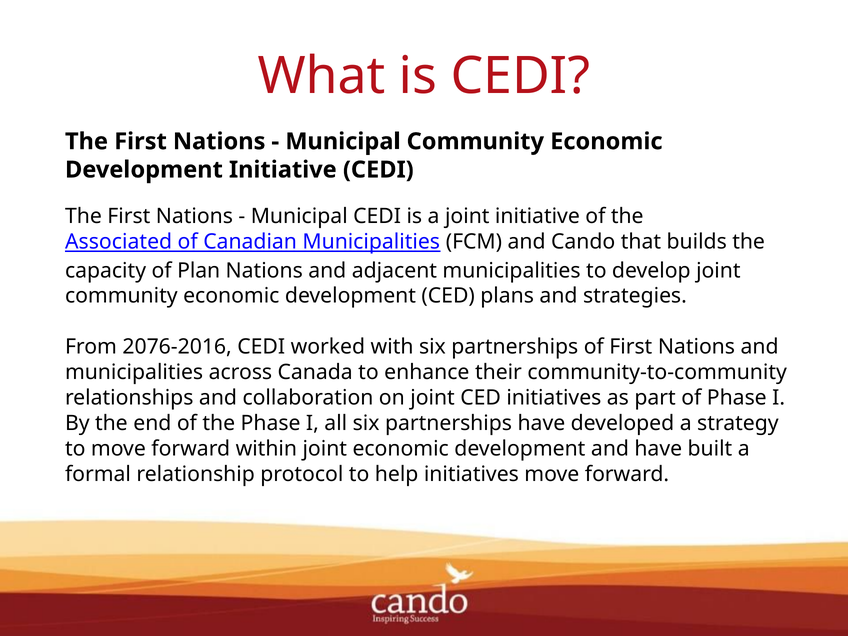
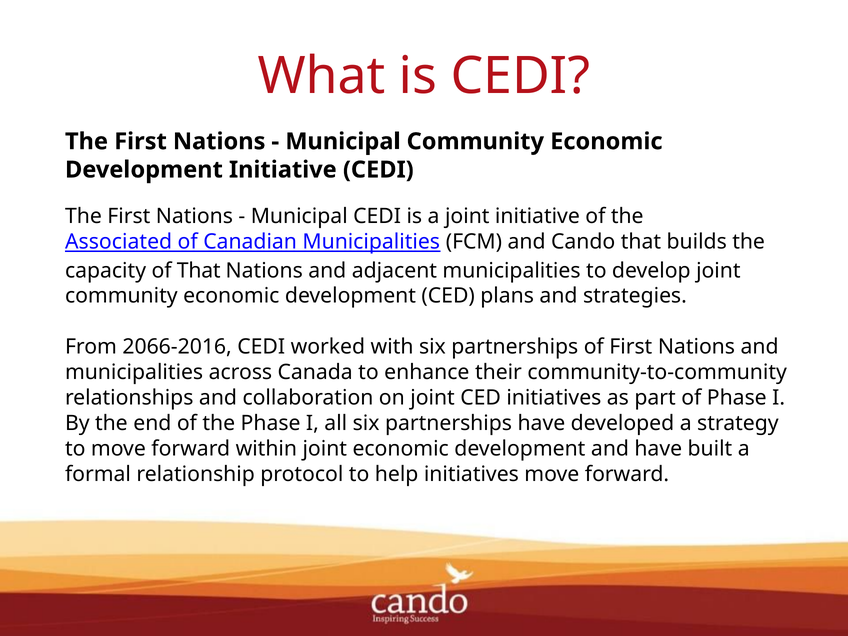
of Plan: Plan -> That
2076-2016: 2076-2016 -> 2066-2016
